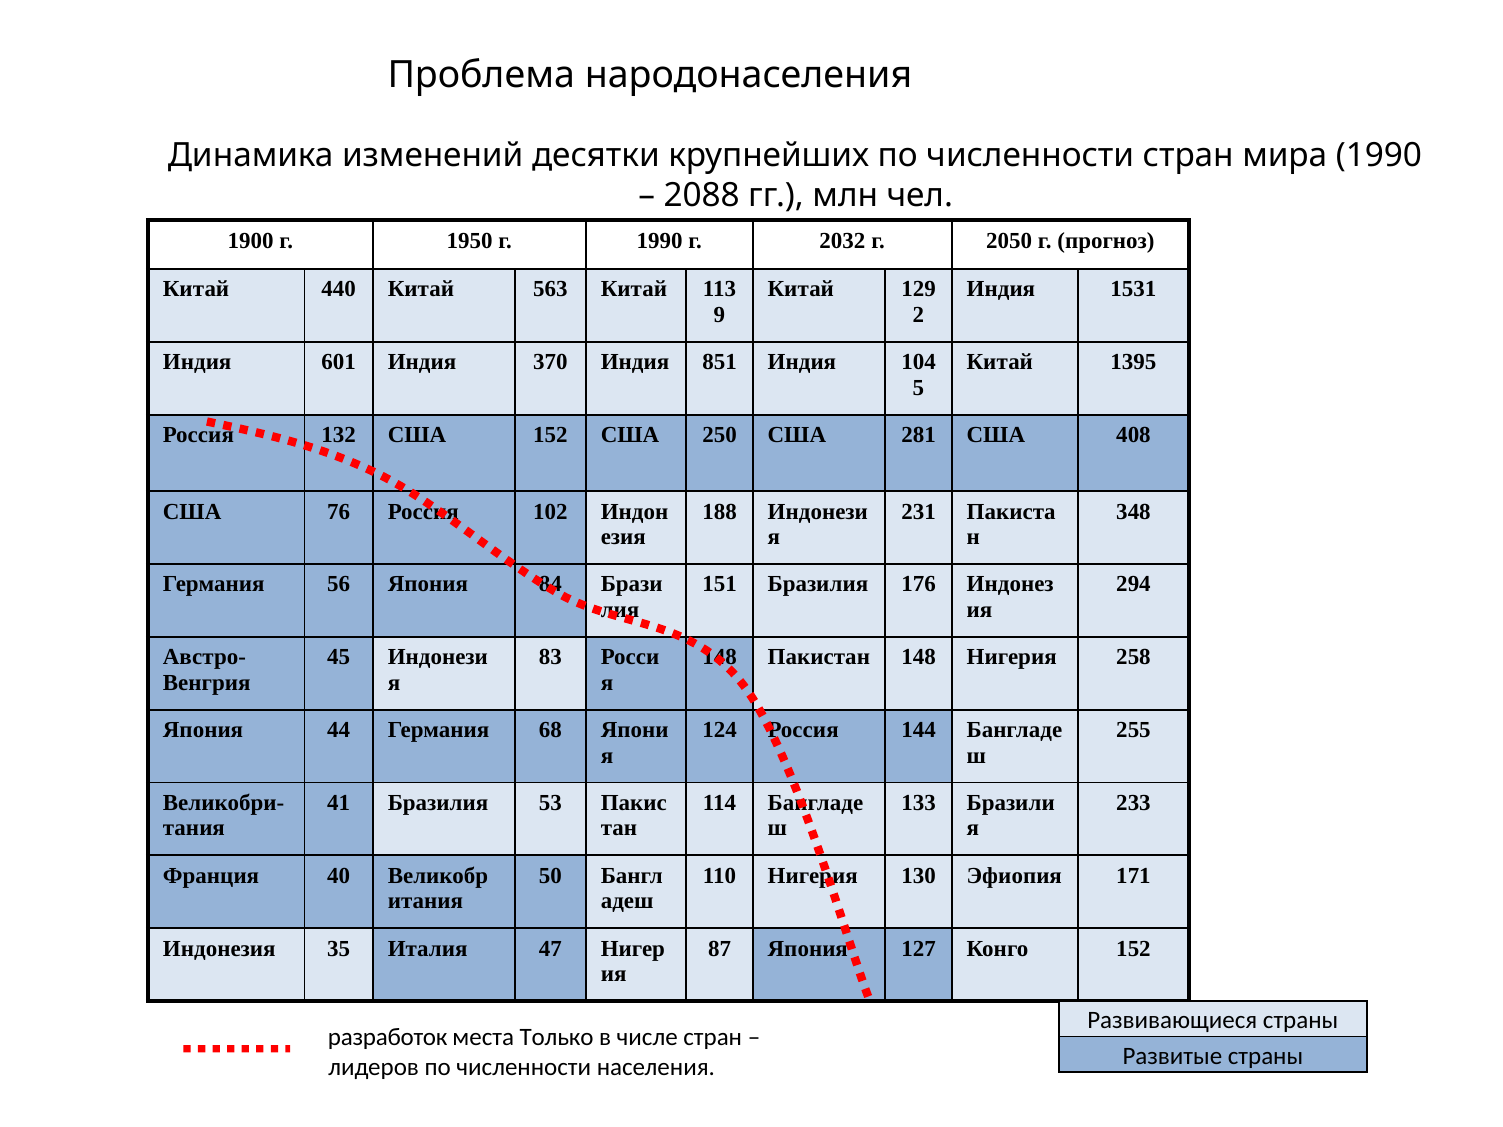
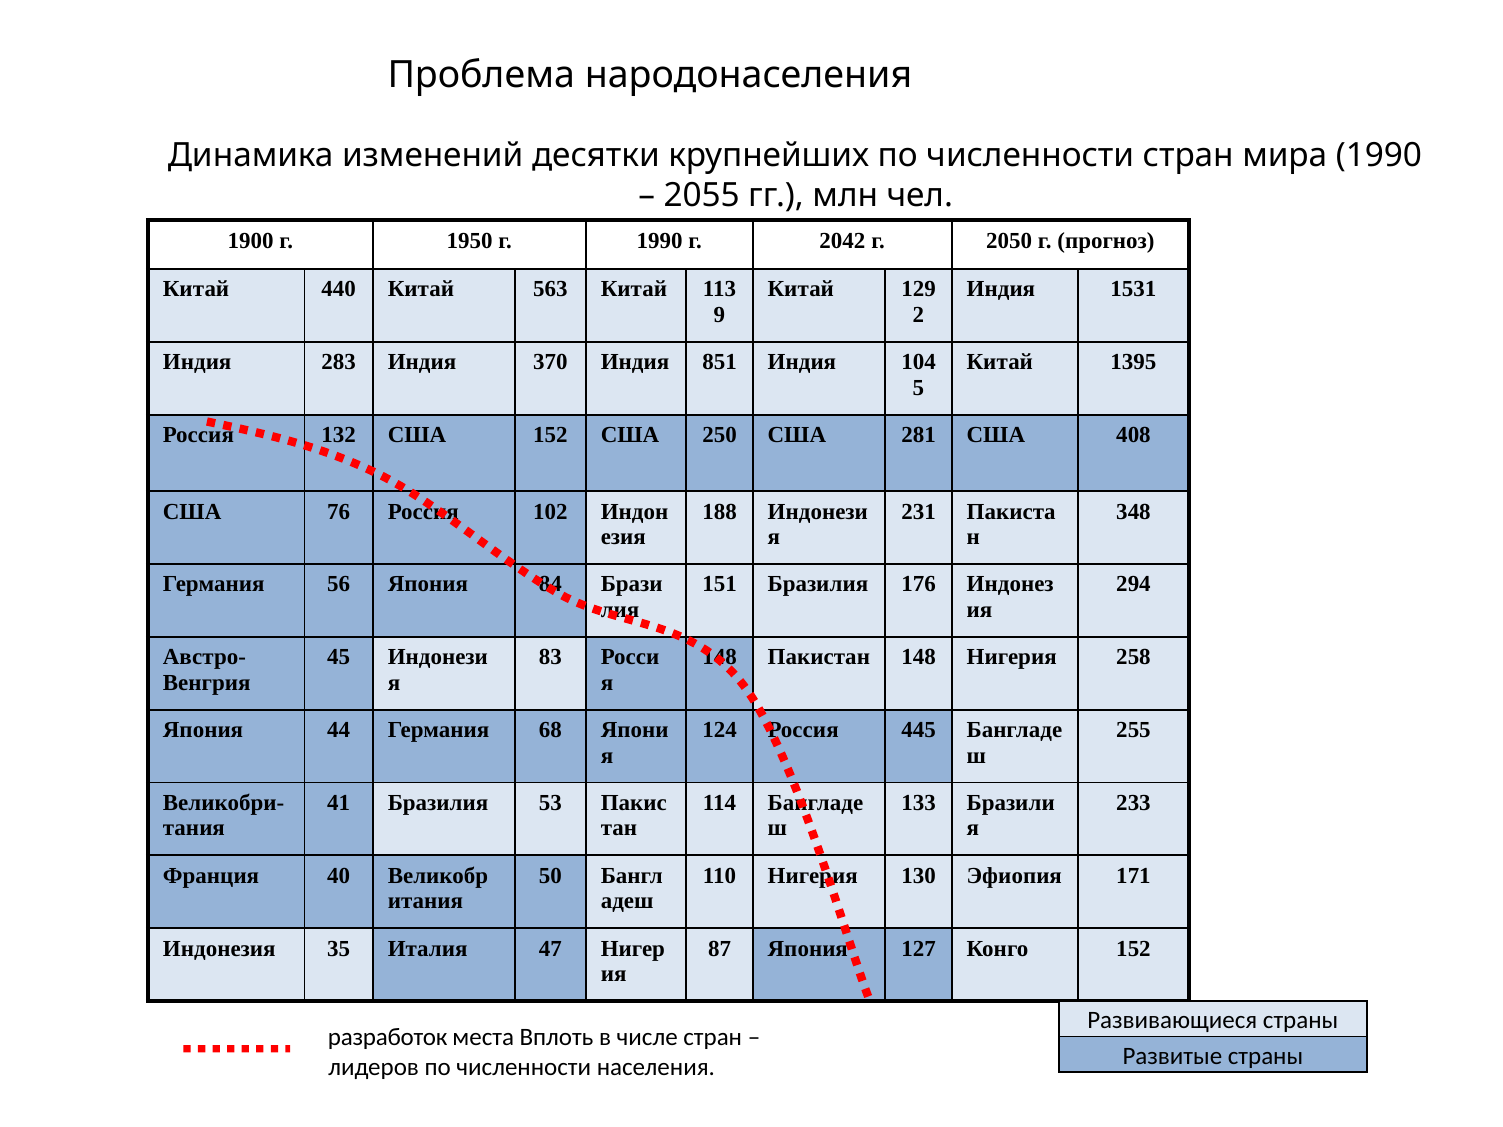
2088: 2088 -> 2055
2032: 2032 -> 2042
601: 601 -> 283
144: 144 -> 445
Только: Только -> Вплоть
